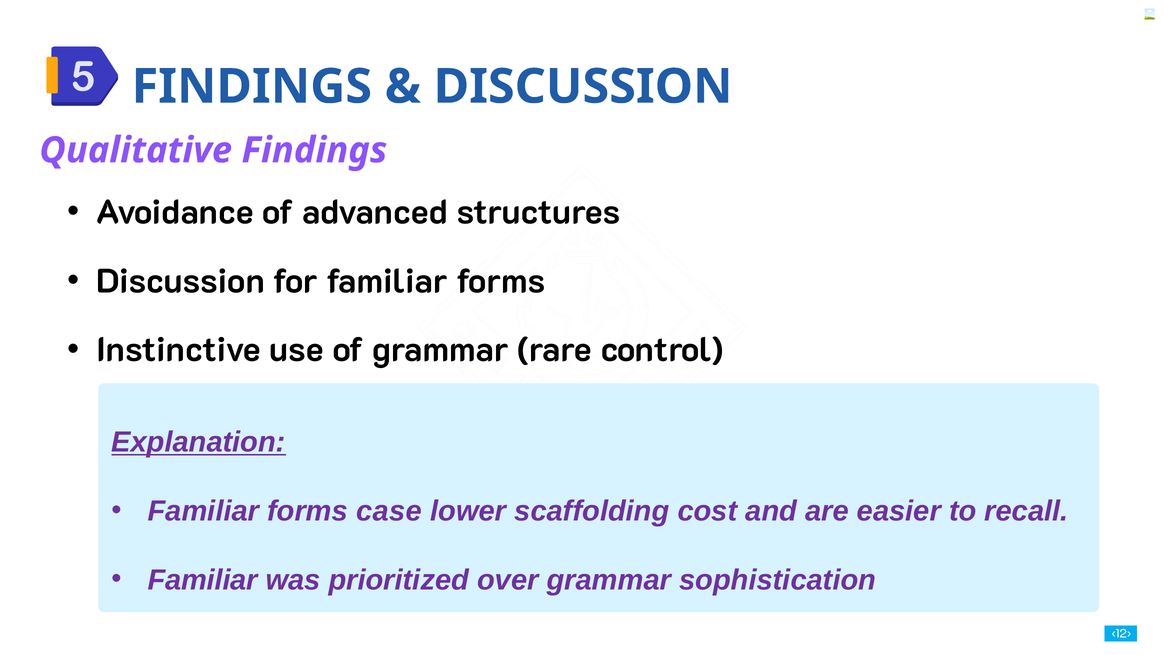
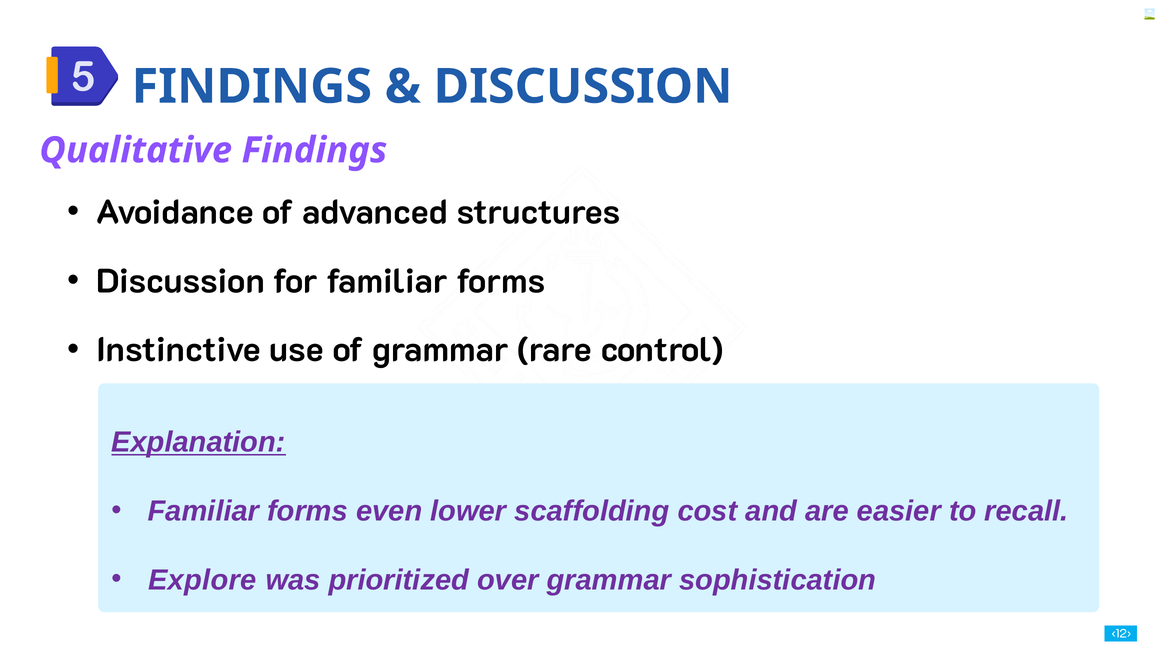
case: case -> even
Familiar at (203, 580): Familiar -> Explore
